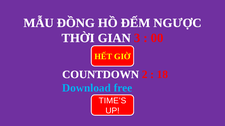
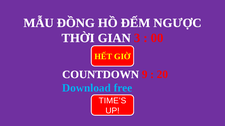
COUNTDOWN 2: 2 -> 9
18 at (162, 75): 18 -> 20
